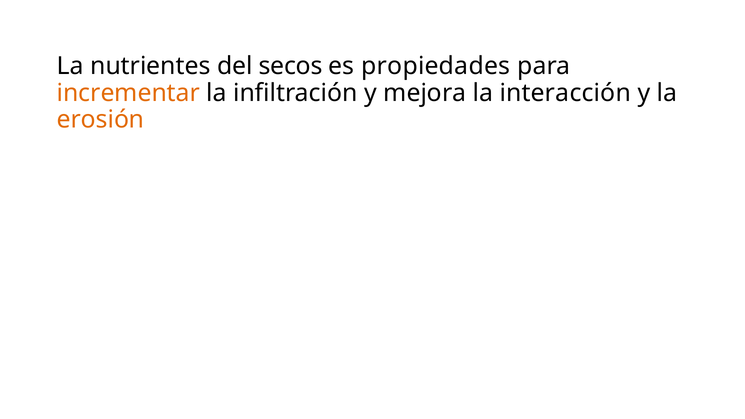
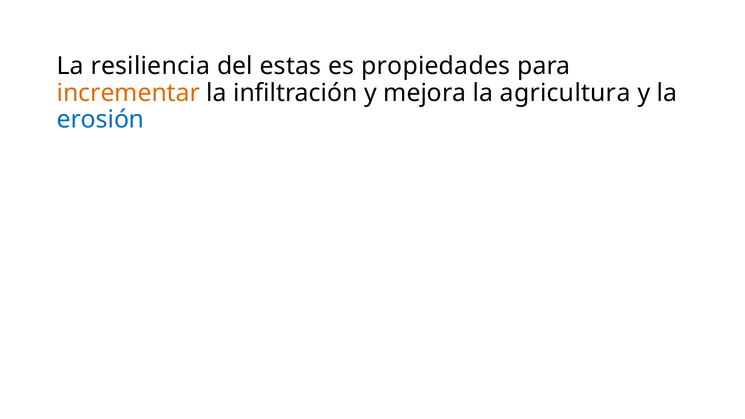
nutrientes: nutrientes -> resiliencia
secos: secos -> estas
interacción: interacción -> agricultura
erosión colour: orange -> blue
